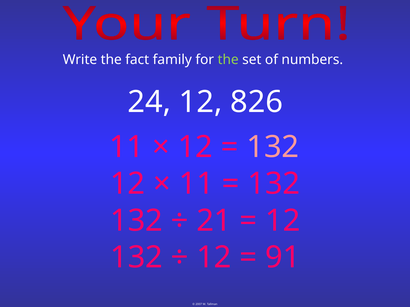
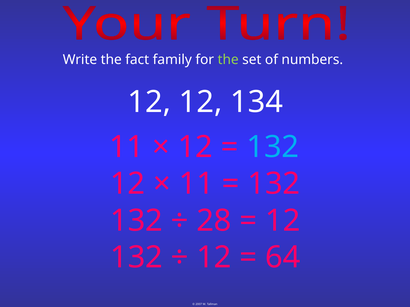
24 at (149, 102): 24 -> 12
826: 826 -> 134
132 at (273, 147) colour: pink -> light blue
21: 21 -> 28
91: 91 -> 64
